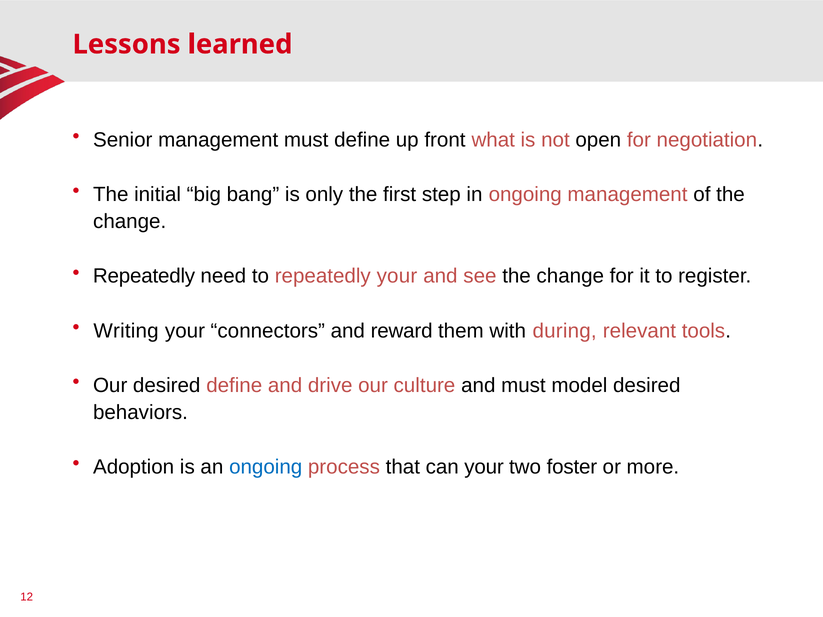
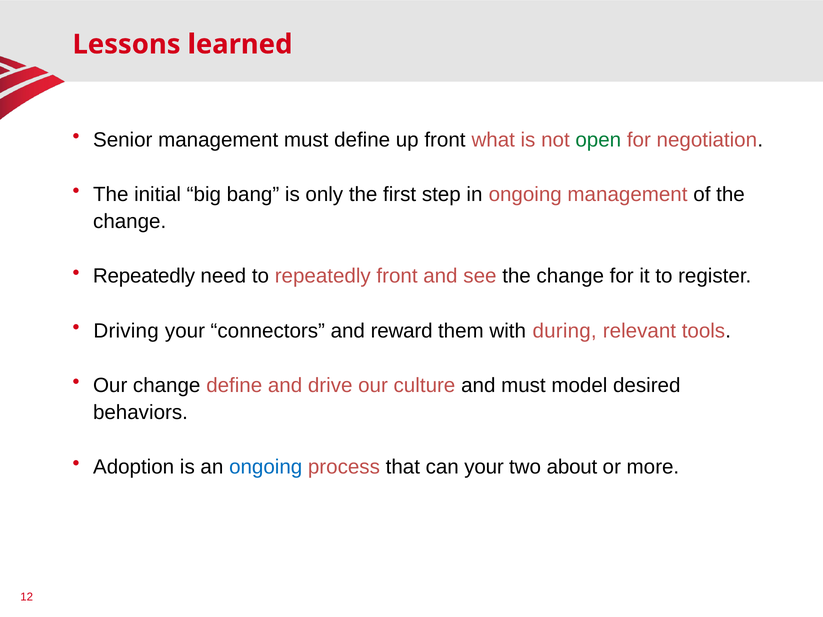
open colour: black -> green
repeatedly your: your -> front
Writing: Writing -> Driving
Our desired: desired -> change
foster: foster -> about
